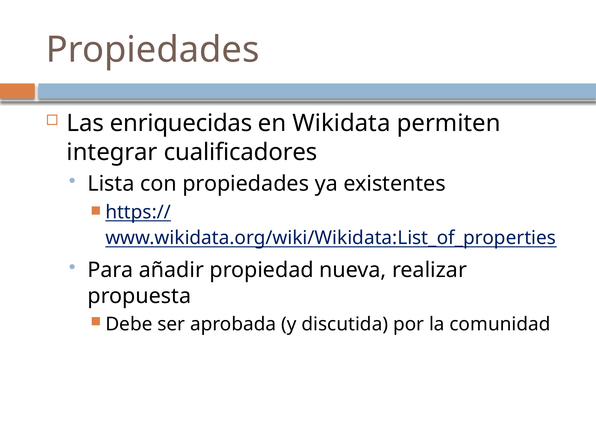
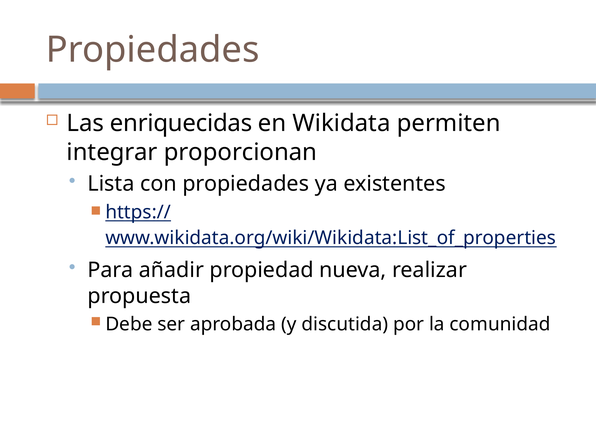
cualificadores: cualificadores -> proporcionan
